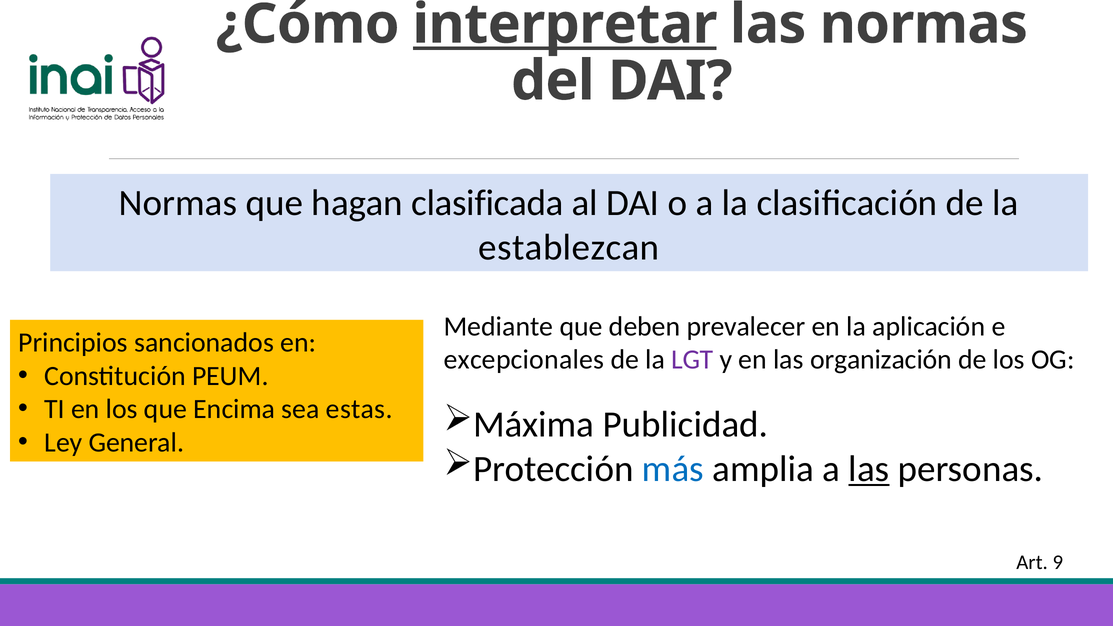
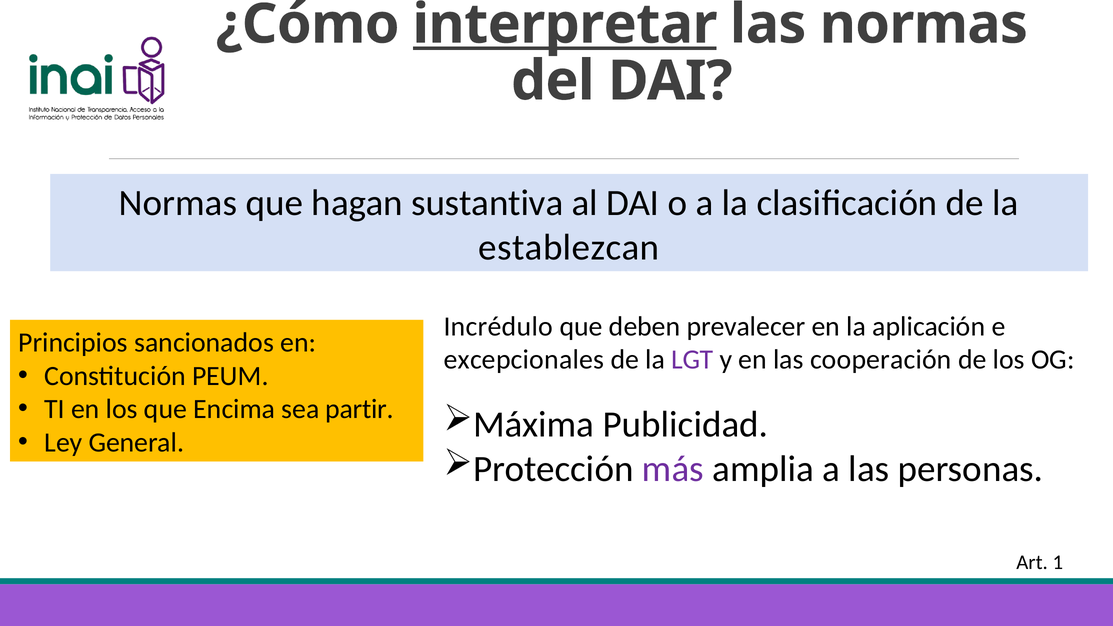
clasificada: clasificada -> sustantiva
Mediante: Mediante -> Incrédulo
organización: organización -> cooperación
estas: estas -> partir
más colour: blue -> purple
las at (869, 469) underline: present -> none
9: 9 -> 1
